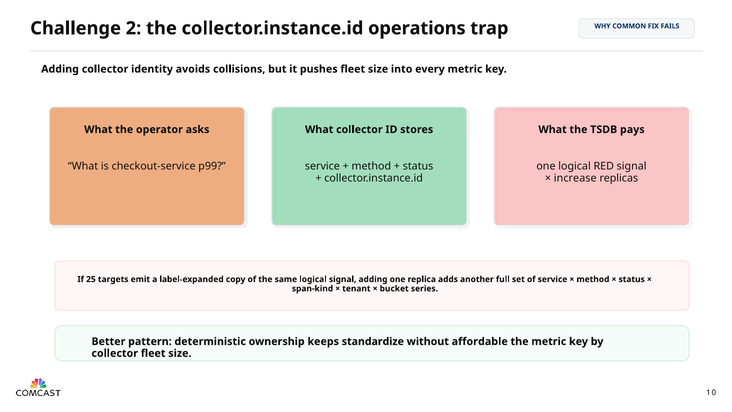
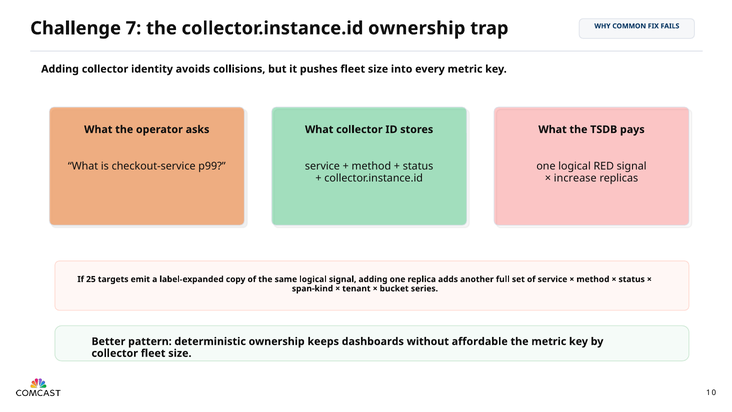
2: 2 -> 7
collector.instance.id operations: operations -> ownership
standardize: standardize -> dashboards
